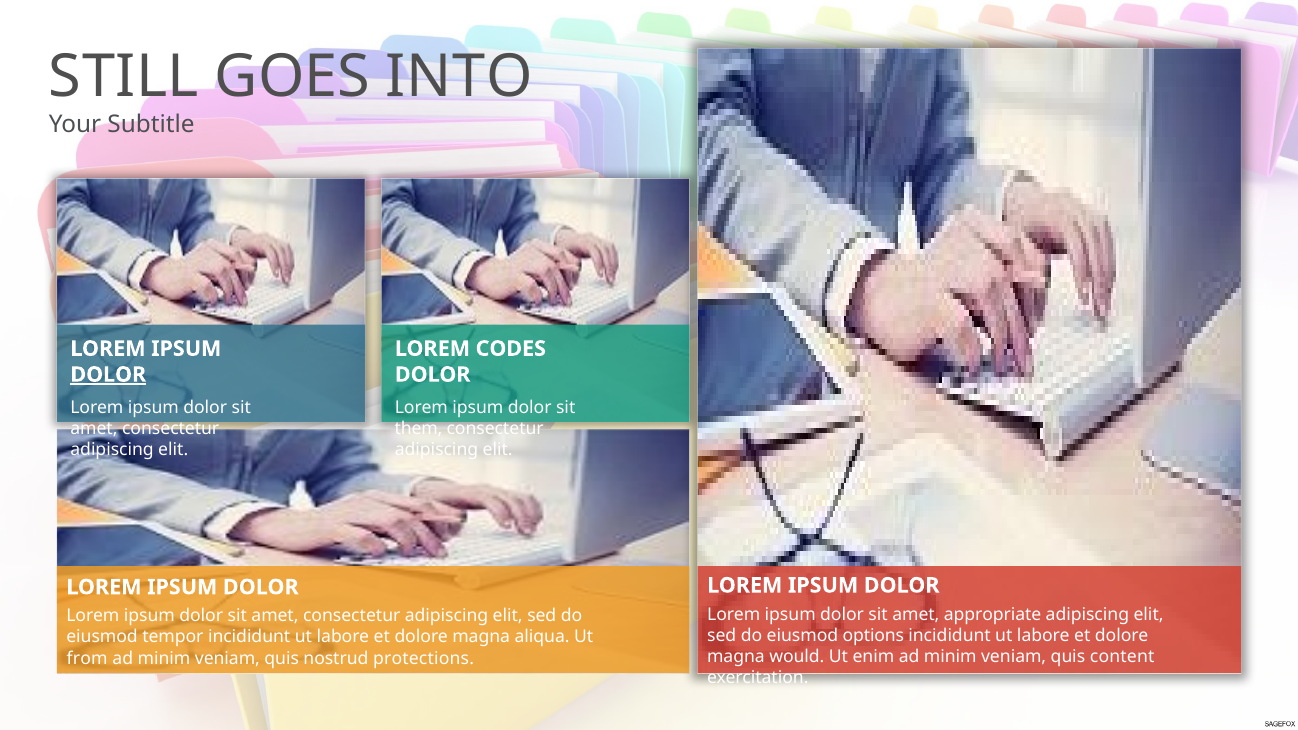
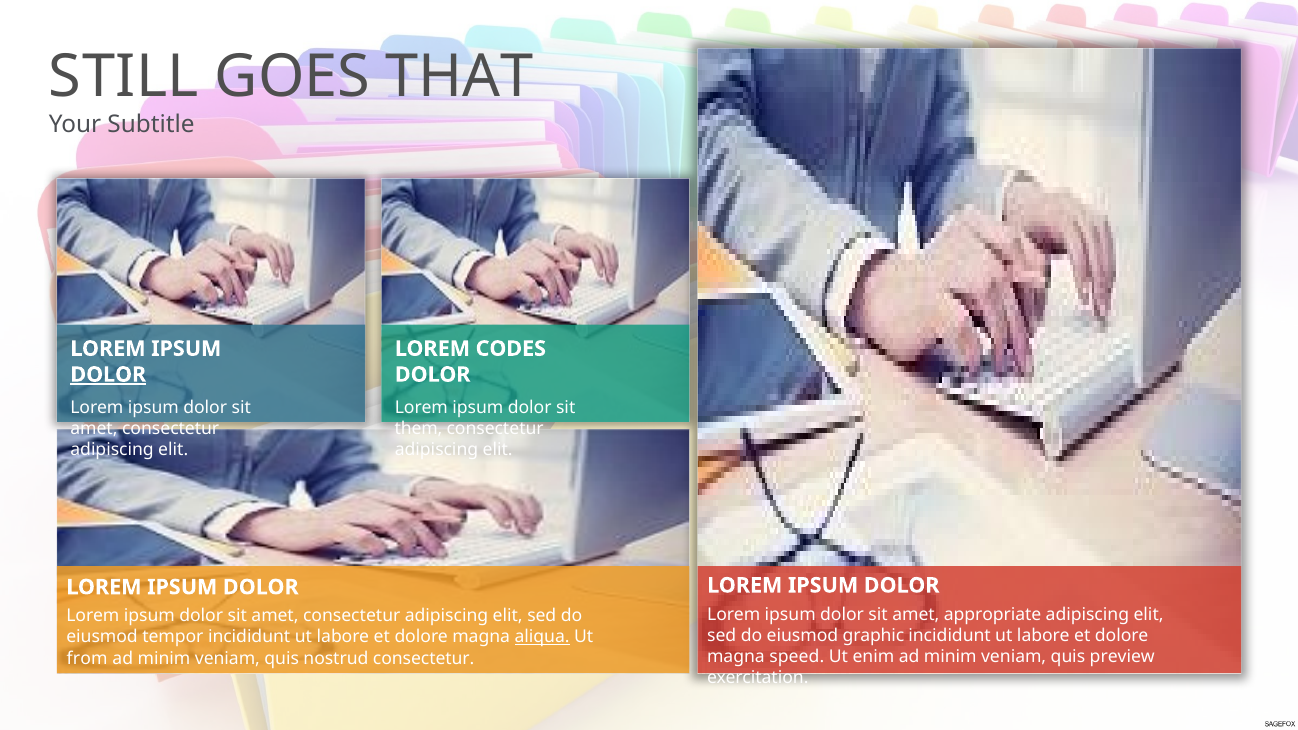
INTO: INTO -> THAT
options: options -> graphic
aliqua underline: none -> present
would: would -> speed
content: content -> preview
nostrud protections: protections -> consectetur
